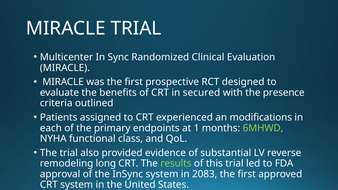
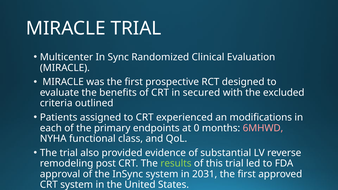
presence: presence -> excluded
1: 1 -> 0
6MHWD colour: light green -> pink
long: long -> post
2083: 2083 -> 2031
